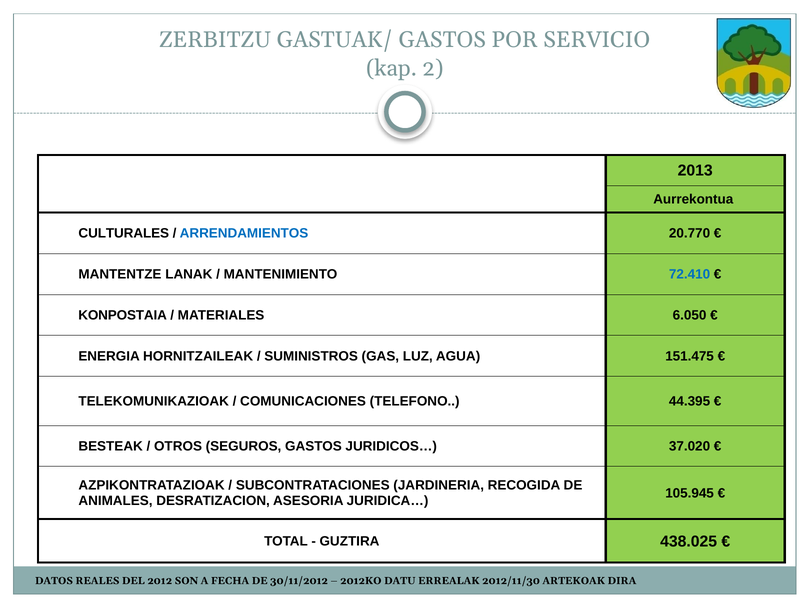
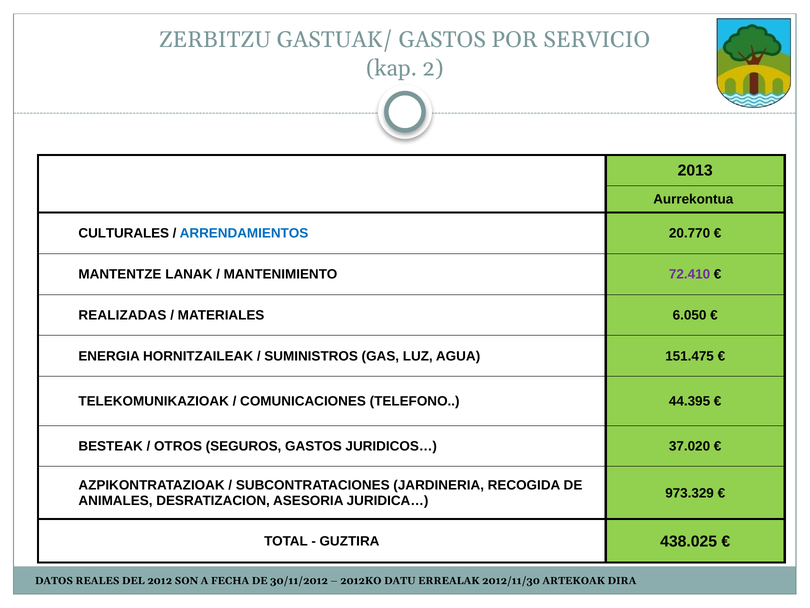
72.410 colour: blue -> purple
KONPOSTAIA: KONPOSTAIA -> REALIZADAS
105.945: 105.945 -> 973.329
